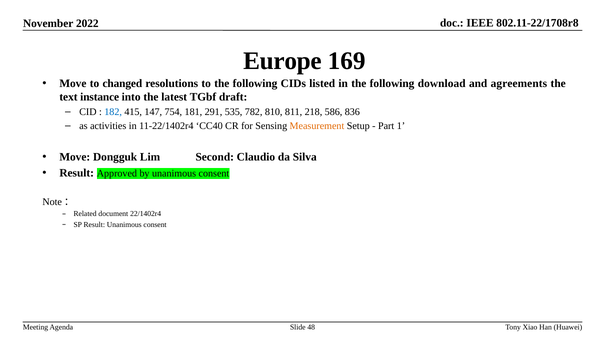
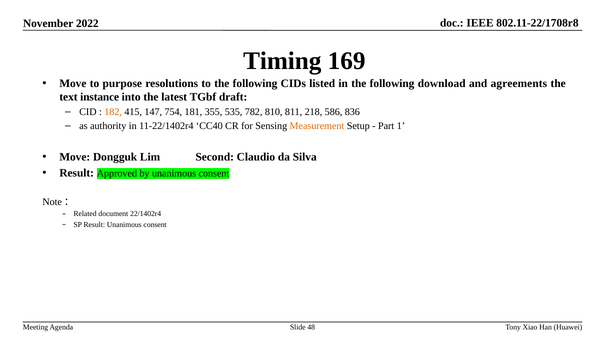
Europe: Europe -> Timing
changed: changed -> purpose
182 colour: blue -> orange
291: 291 -> 355
activities: activities -> authority
